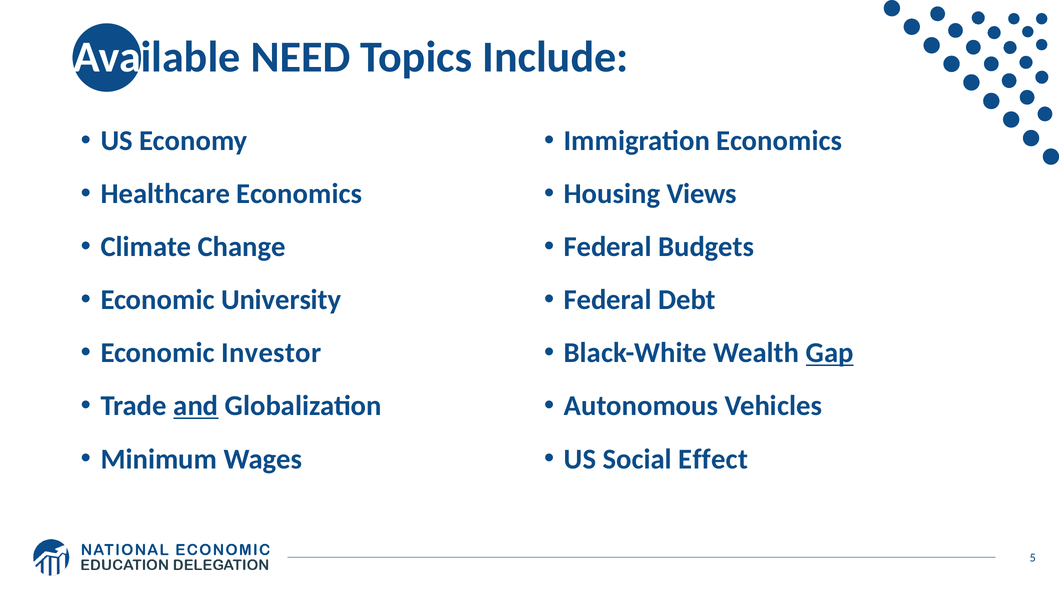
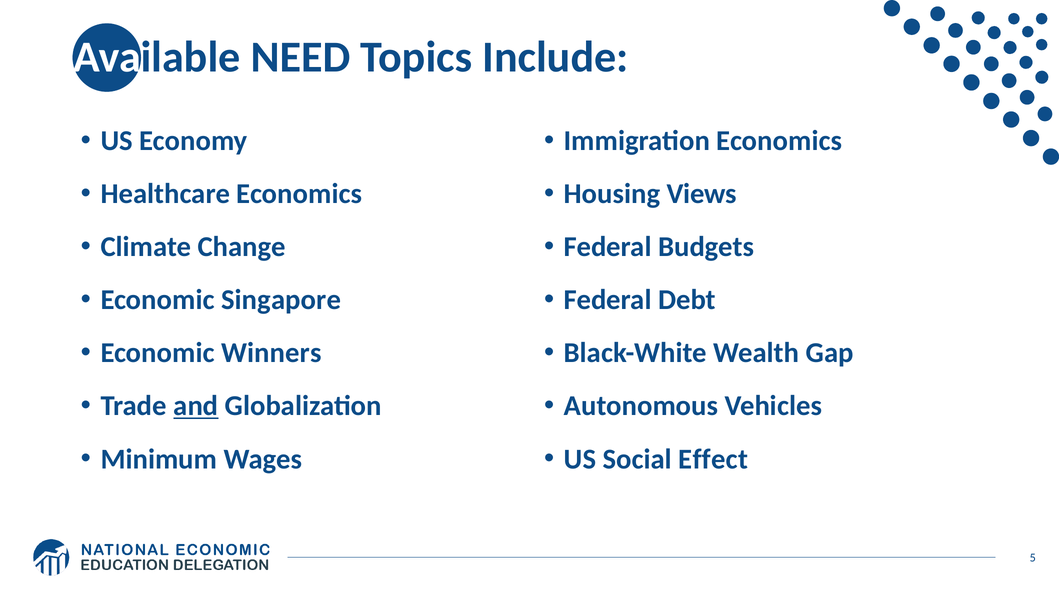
University: University -> Singapore
Investor: Investor -> Winners
Gap underline: present -> none
